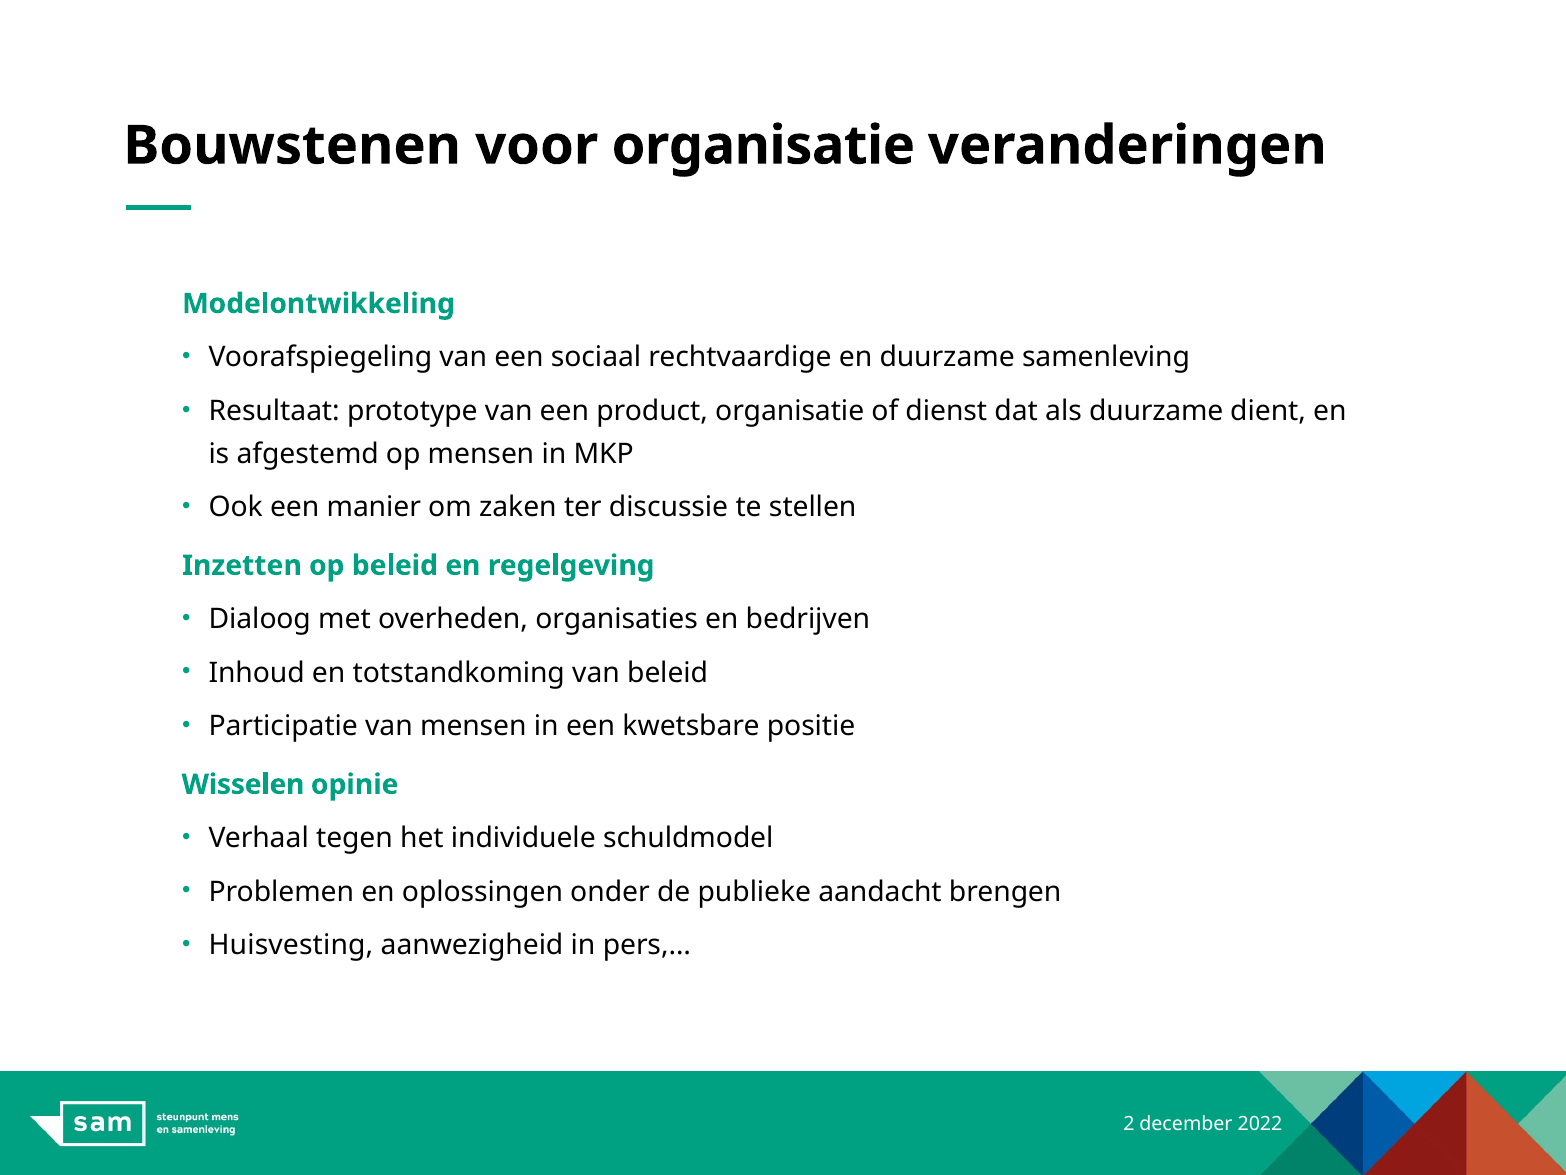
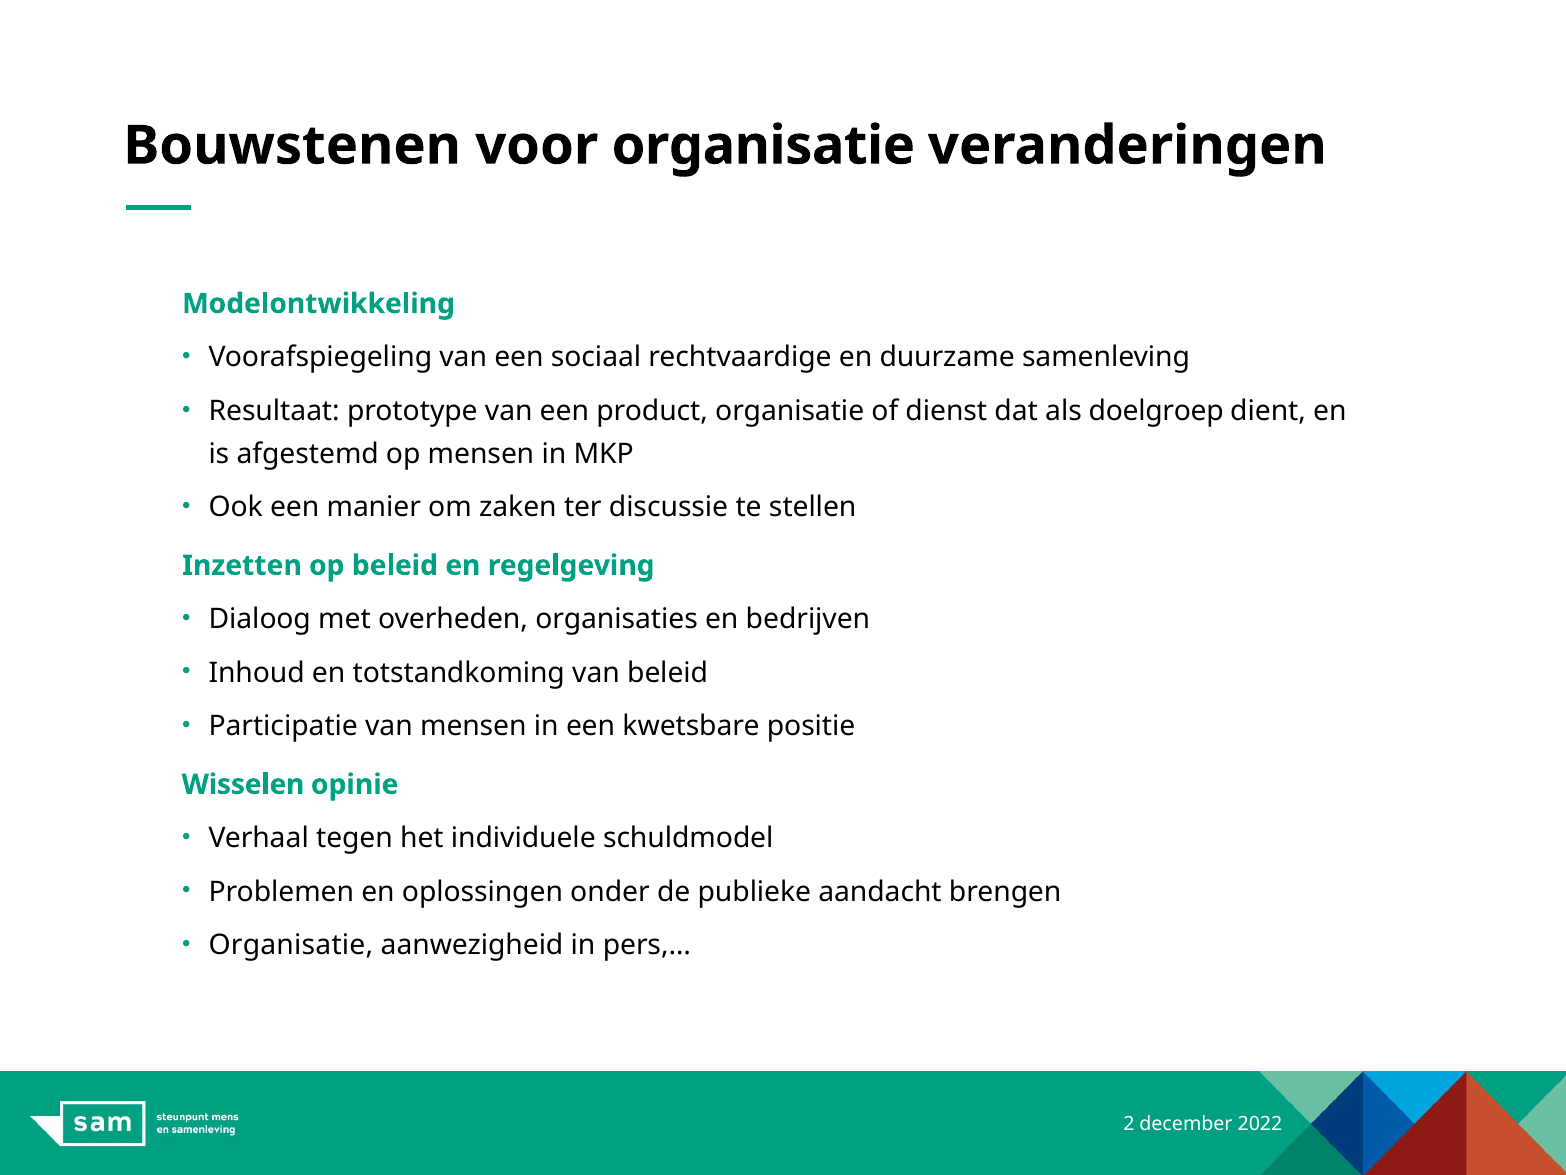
als duurzame: duurzame -> doelgroep
Huisvesting at (291, 945): Huisvesting -> Organisatie
